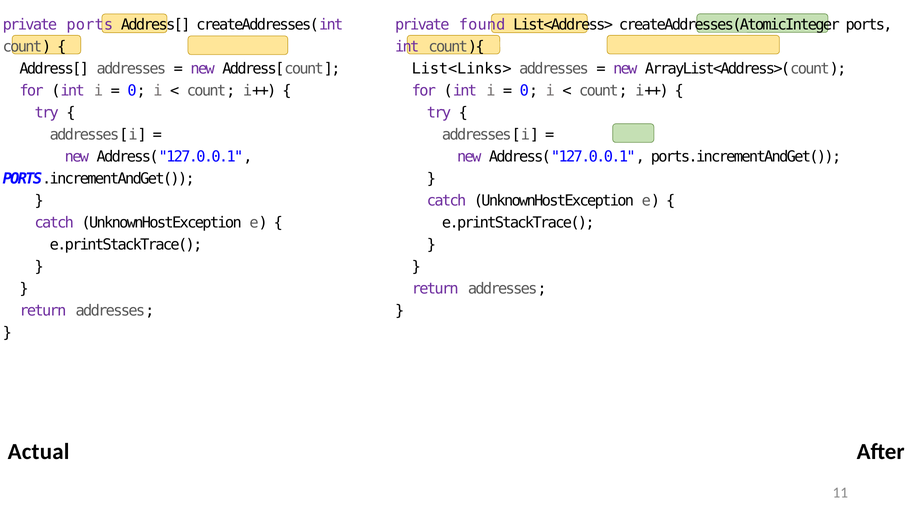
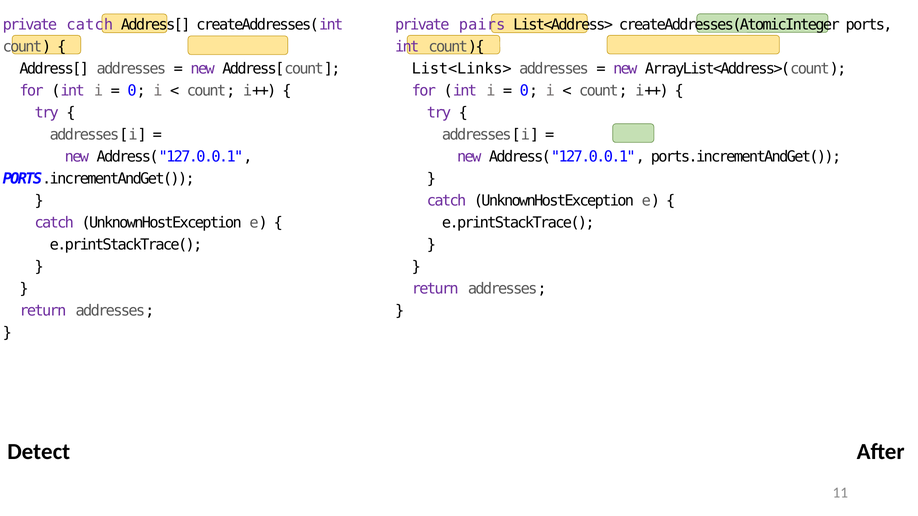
private ports: ports -> catch
found: found -> pairs
Actual: Actual -> Detect
